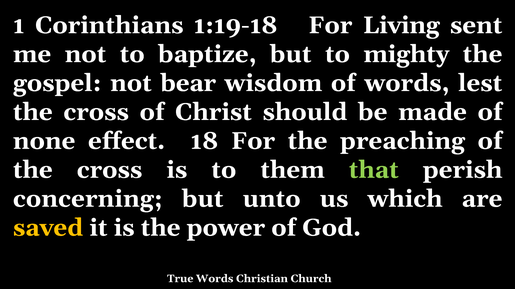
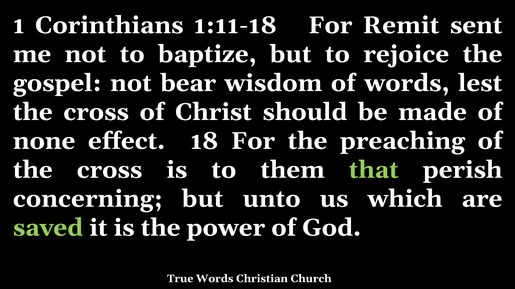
1:19-18: 1:19-18 -> 1:11-18
Living: Living -> Remit
mighty: mighty -> rejoice
saved colour: yellow -> light green
